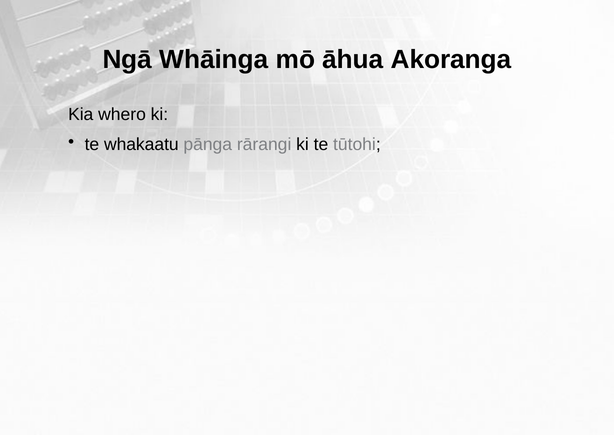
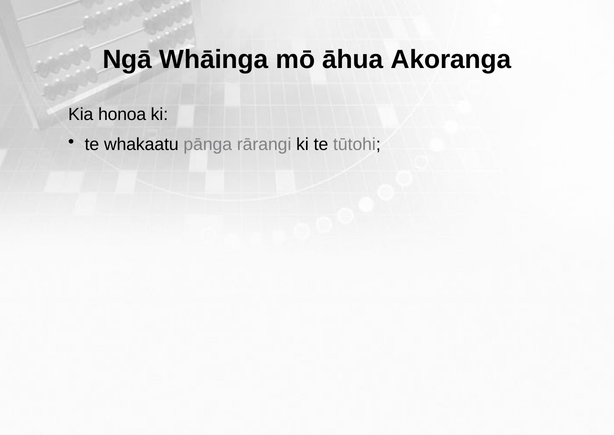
whero: whero -> honoa
